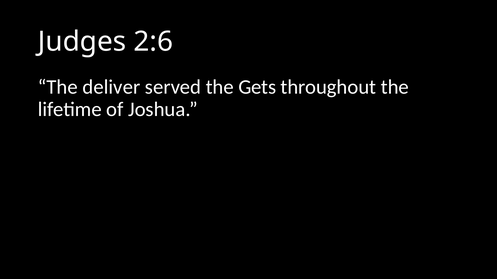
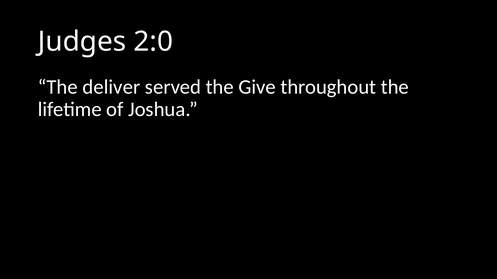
2:6: 2:6 -> 2:0
Gets: Gets -> Give
